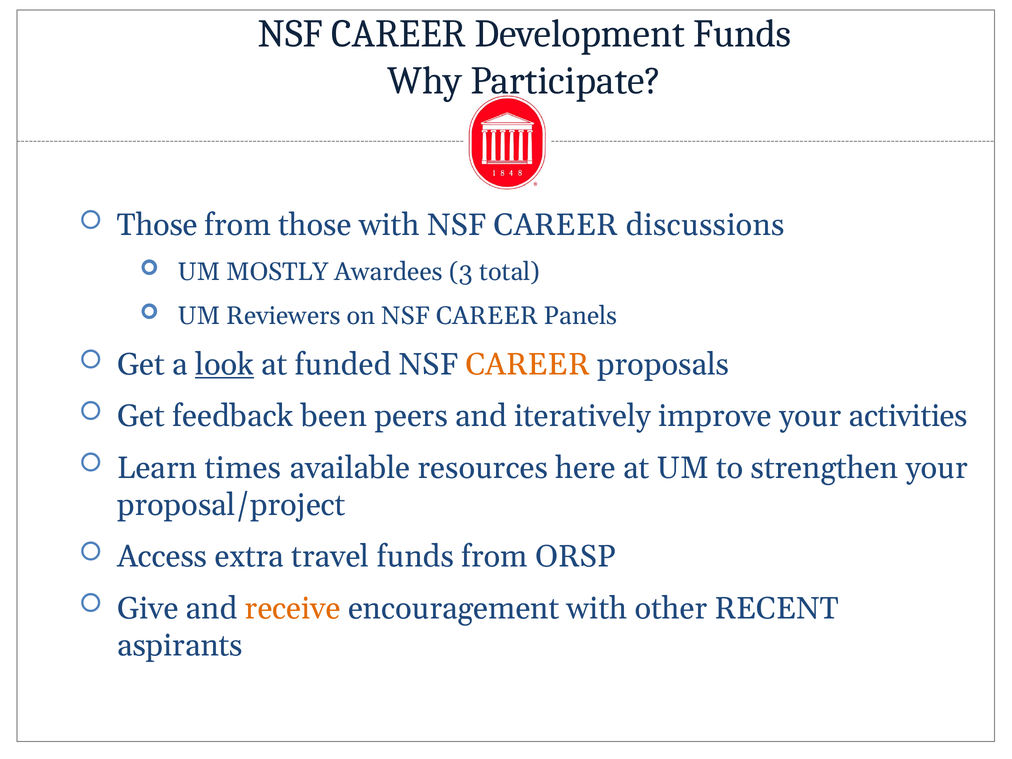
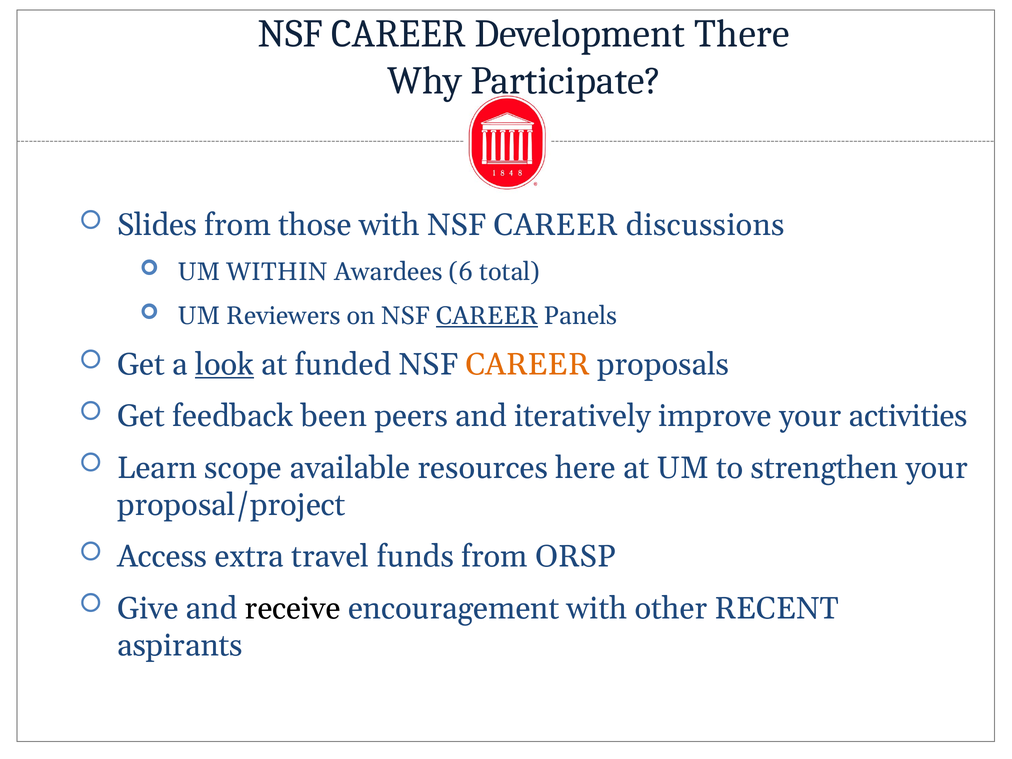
Development Funds: Funds -> There
Those at (157, 225): Those -> Slides
MOSTLY: MOSTLY -> WITHIN
3: 3 -> 6
CAREER at (487, 316) underline: none -> present
times: times -> scope
receive colour: orange -> black
